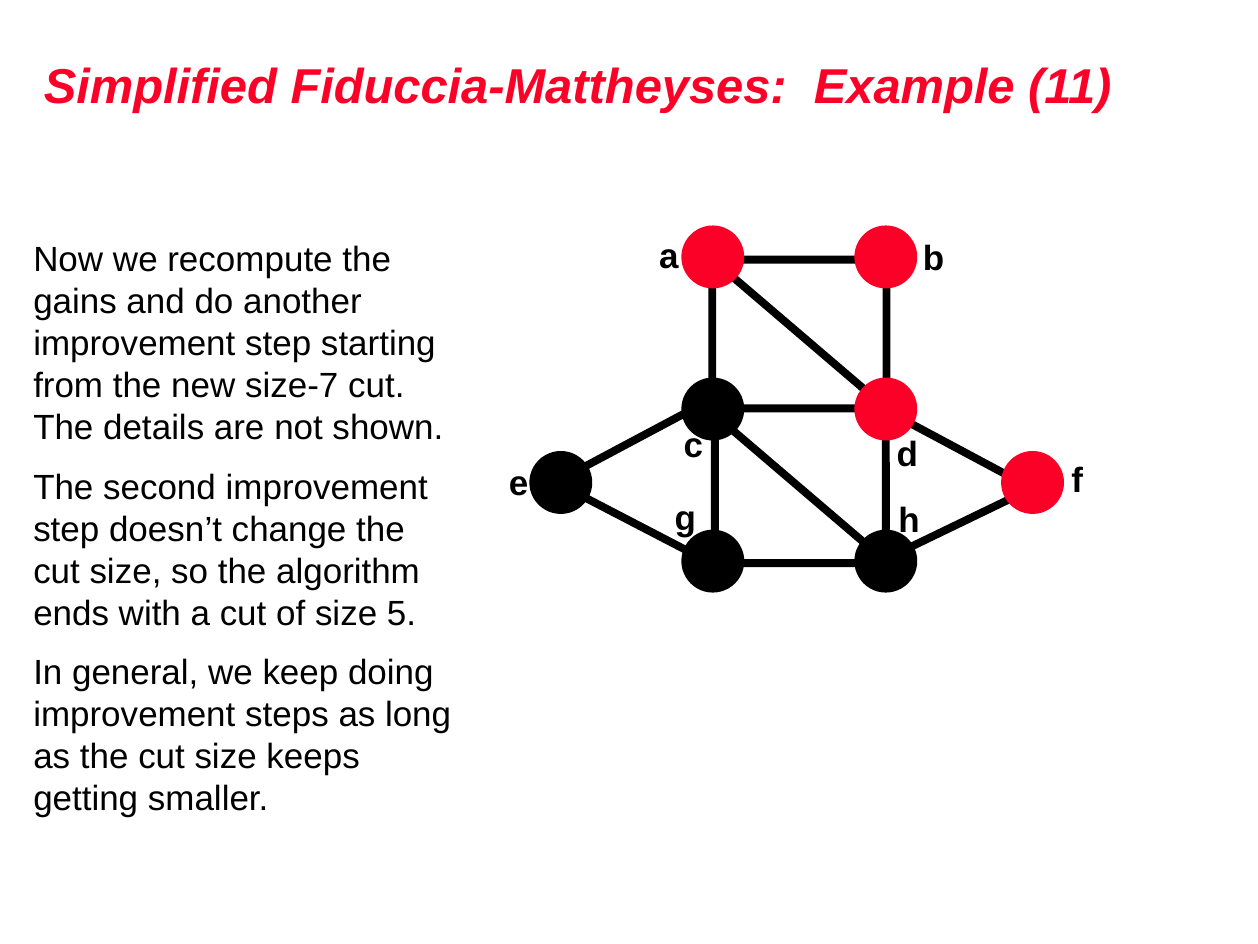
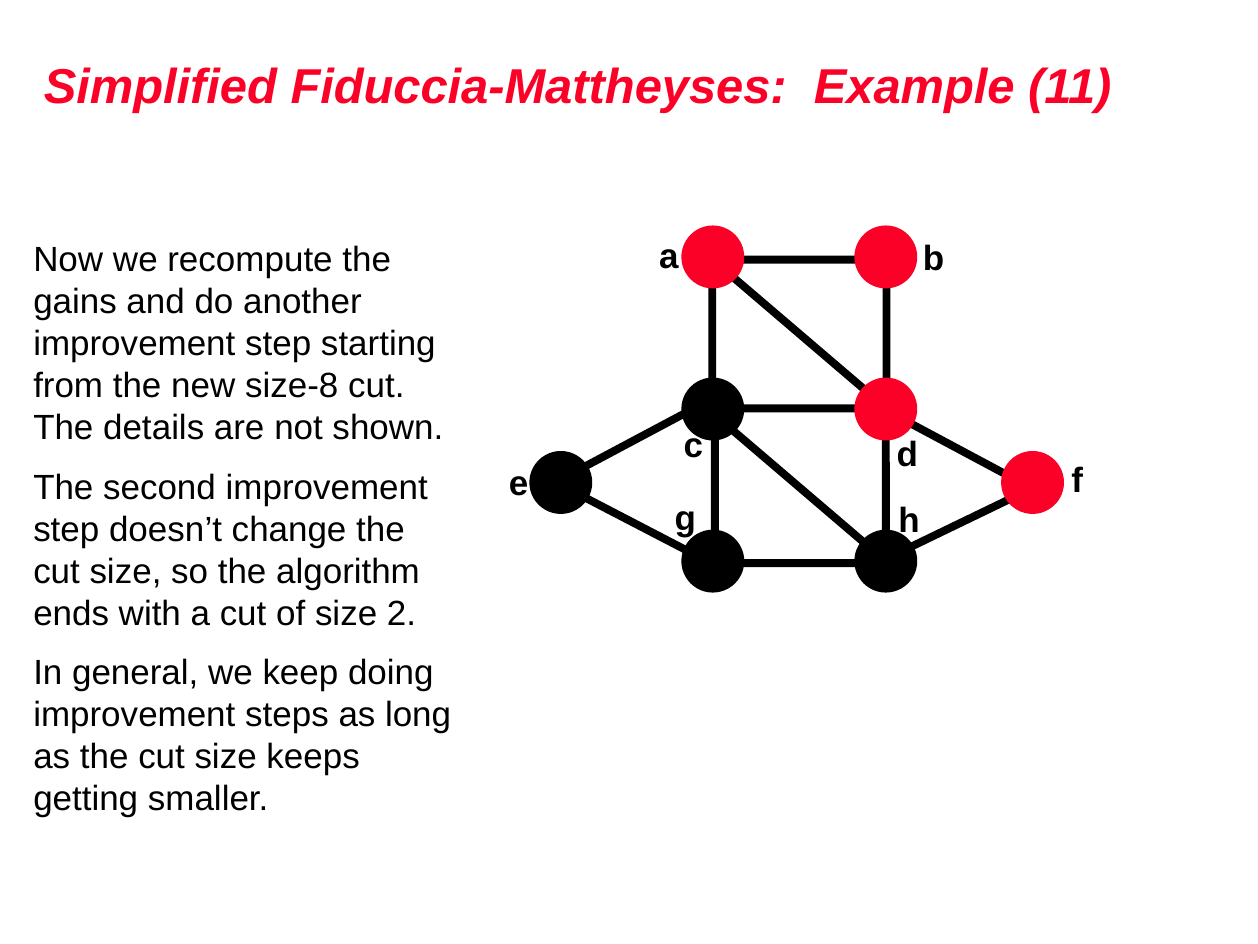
size-7: size-7 -> size-8
5: 5 -> 2
